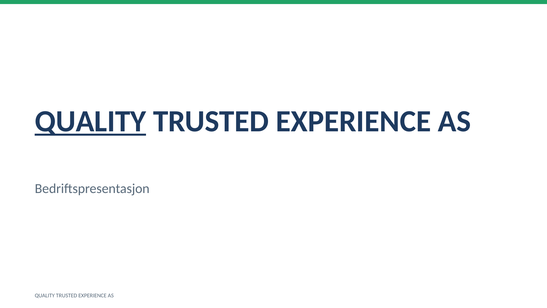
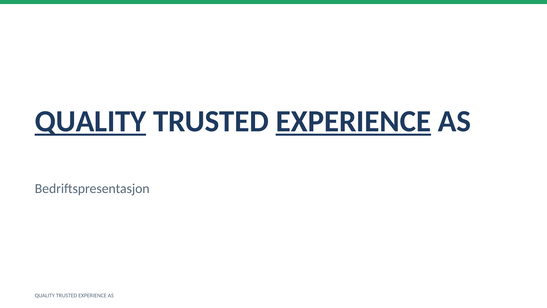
EXPERIENCE at (353, 121) underline: none -> present
